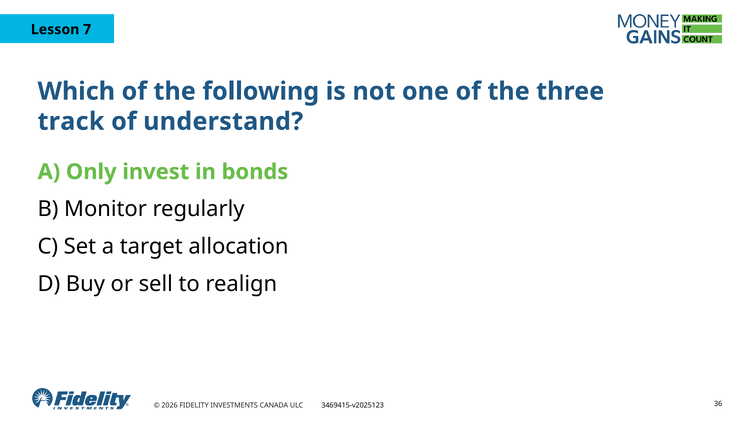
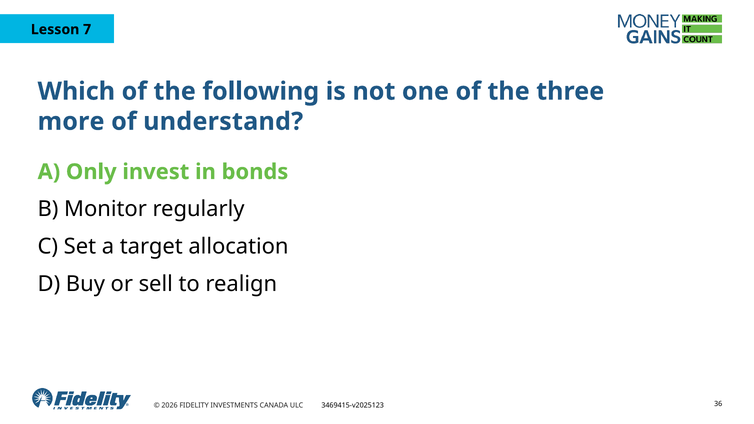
track: track -> more
